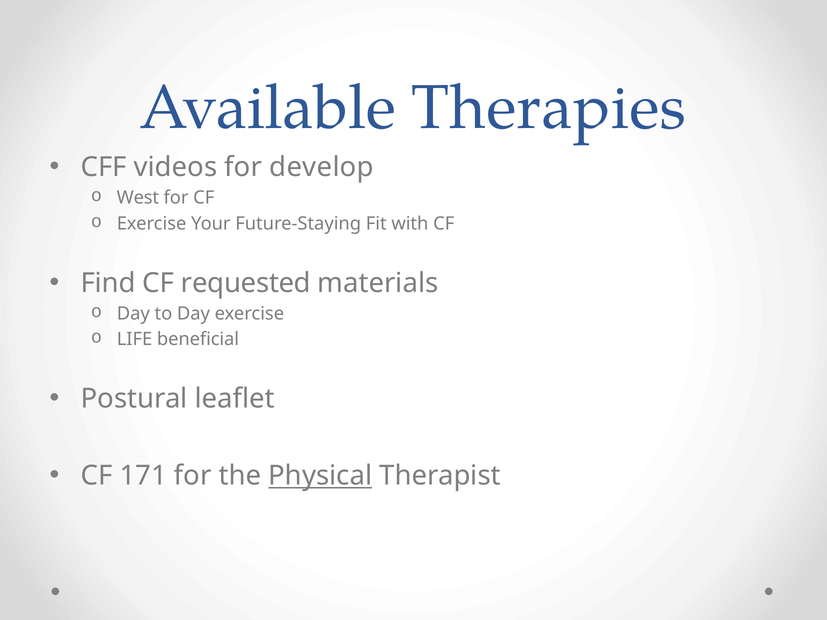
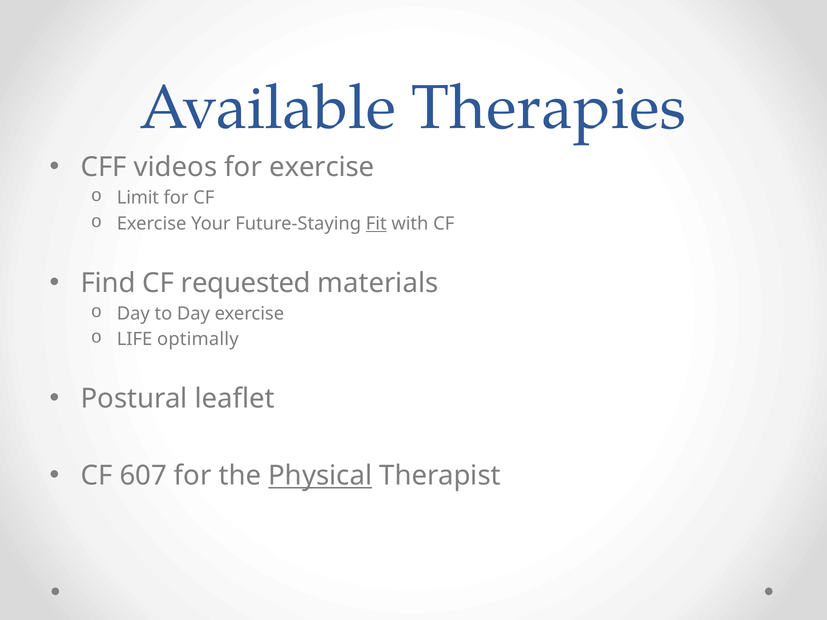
for develop: develop -> exercise
West: West -> Limit
Fit underline: none -> present
beneficial: beneficial -> optimally
171: 171 -> 607
